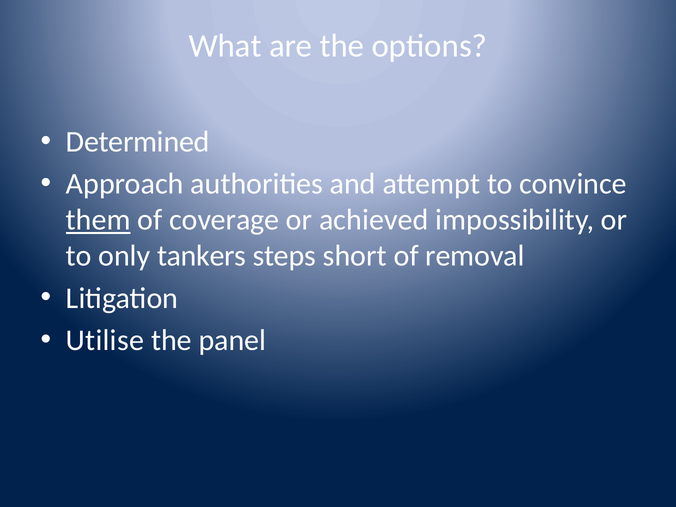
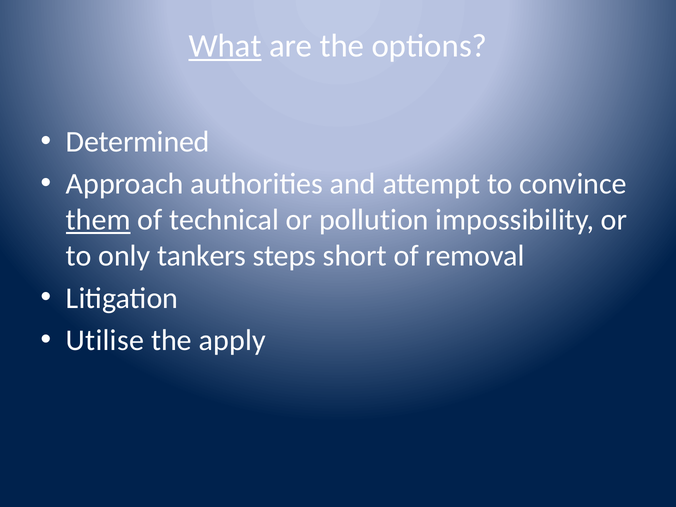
What underline: none -> present
coverage: coverage -> technical
achieved: achieved -> pollution
panel: panel -> apply
